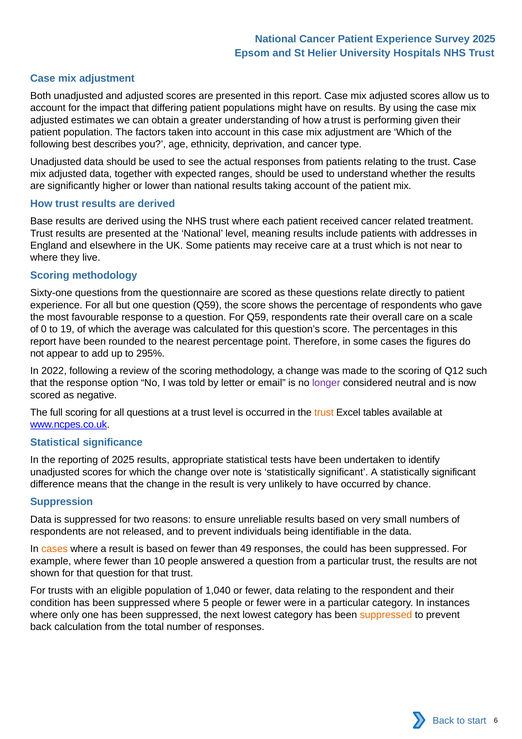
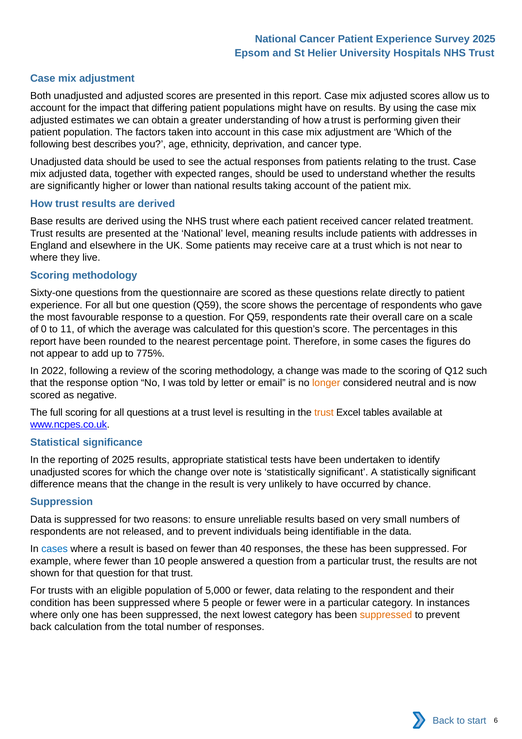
19: 19 -> 11
295%: 295% -> 775%
longer colour: purple -> orange
is occurred: occurred -> resulting
cases at (55, 549) colour: orange -> blue
49: 49 -> 40
the could: could -> these
1,040: 1,040 -> 5,000
